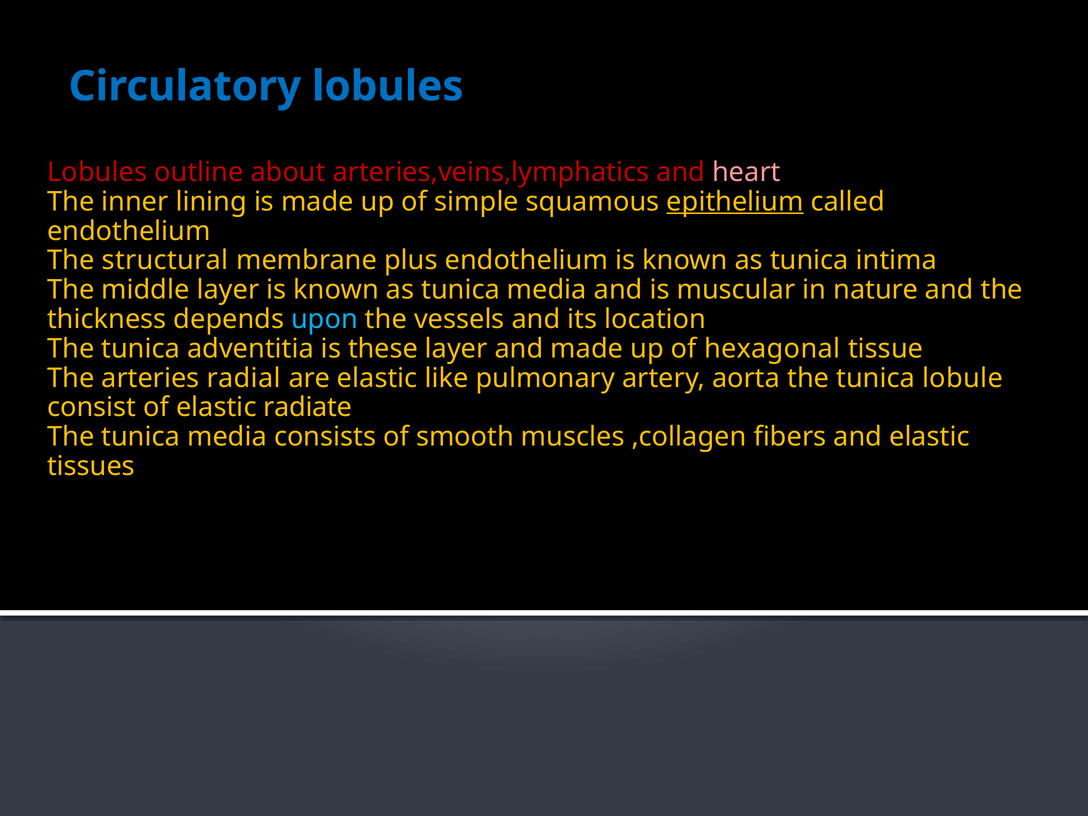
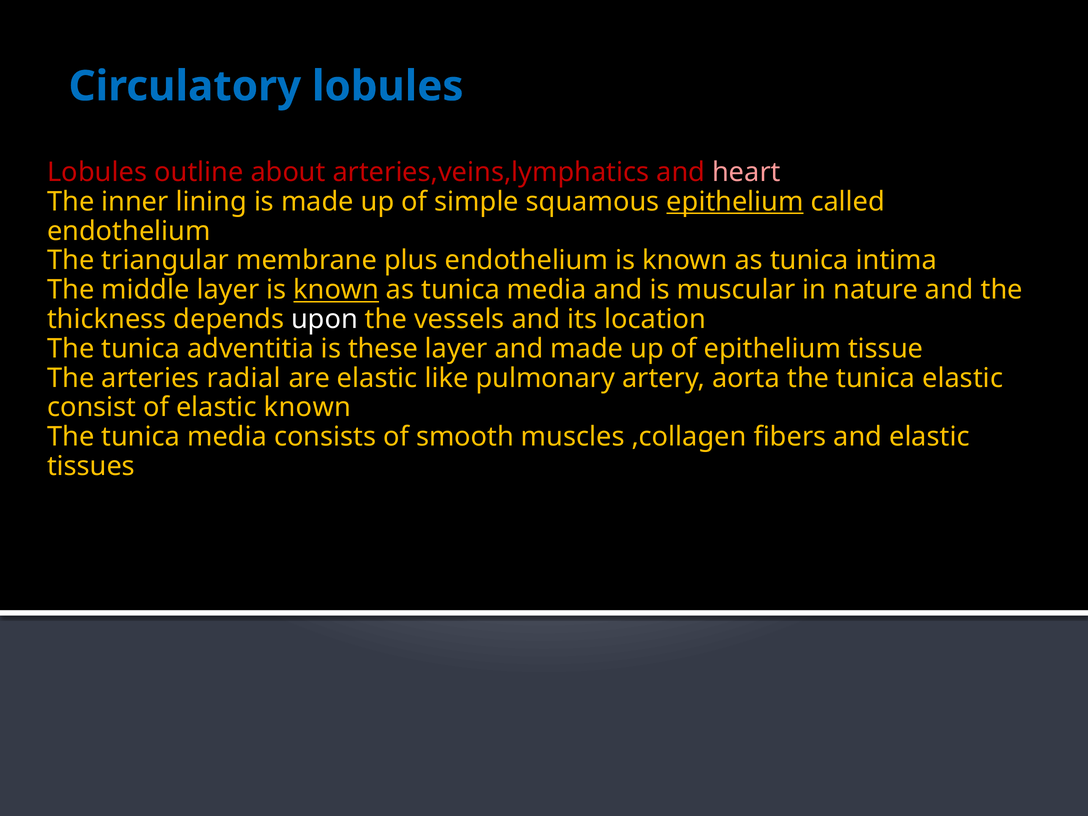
structural: structural -> triangular
known at (336, 290) underline: none -> present
upon colour: light blue -> white
of hexagonal: hexagonal -> epithelium
tunica lobule: lobule -> elastic
elastic radiate: radiate -> known
